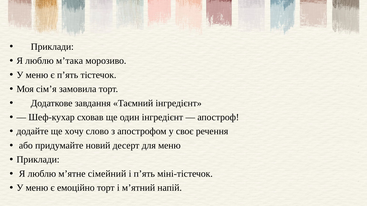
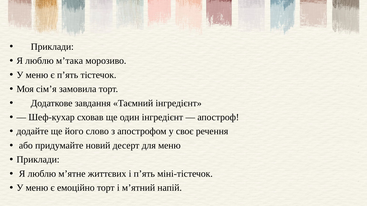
хочу: хочу -> його
сімейний: сімейний -> життєвих
